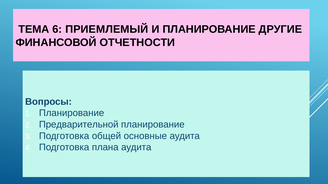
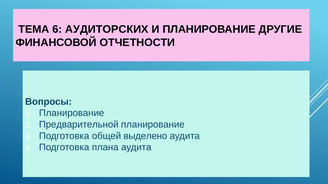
ПРИЕМЛЕМЫЙ: ПРИЕМЛЕМЫЙ -> АУДИТОРСКИХ
основные: основные -> выделено
